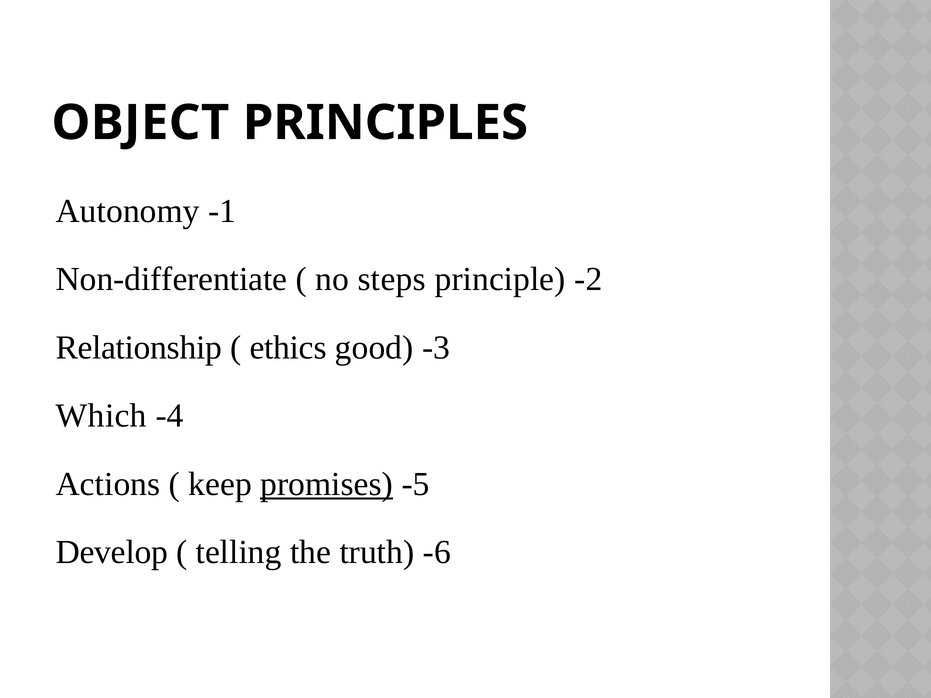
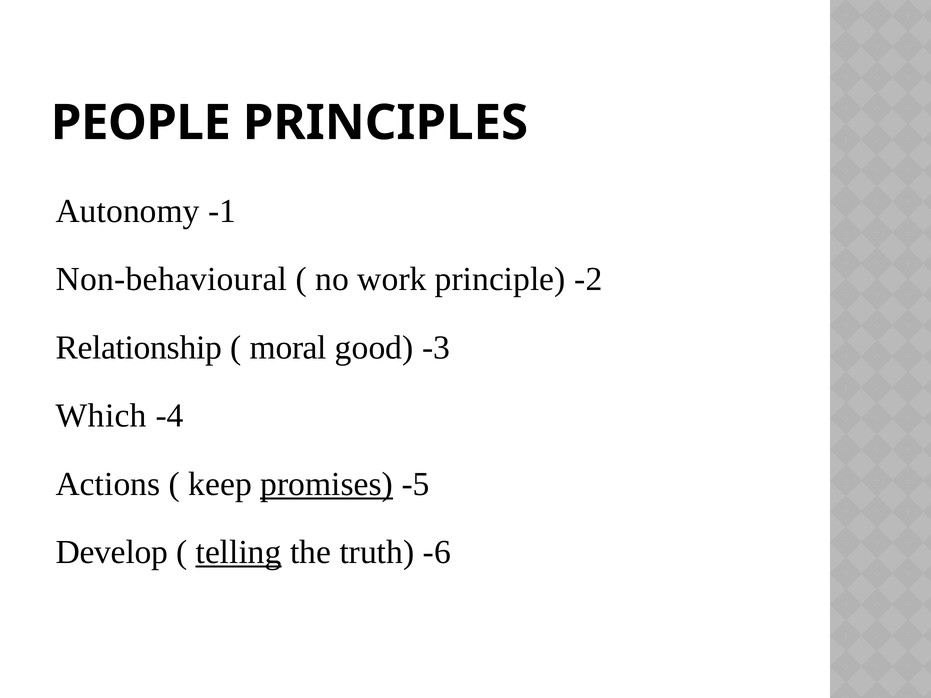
OBJECT: OBJECT -> PEOPLE
Non-differentiate: Non-differentiate -> Non-behavioural
steps: steps -> work
ethics: ethics -> moral
telling underline: none -> present
